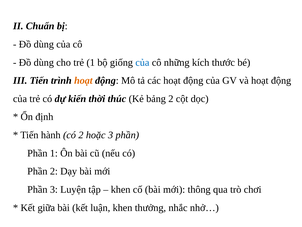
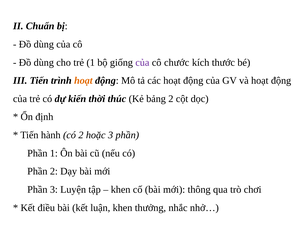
của at (142, 62) colour: blue -> purple
những: những -> chước
giữa: giữa -> điều
